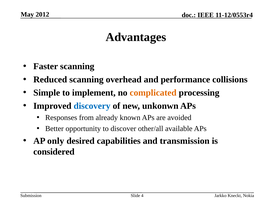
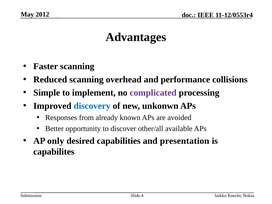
complicated colour: orange -> purple
transmission: transmission -> presentation
considered: considered -> capabilites
